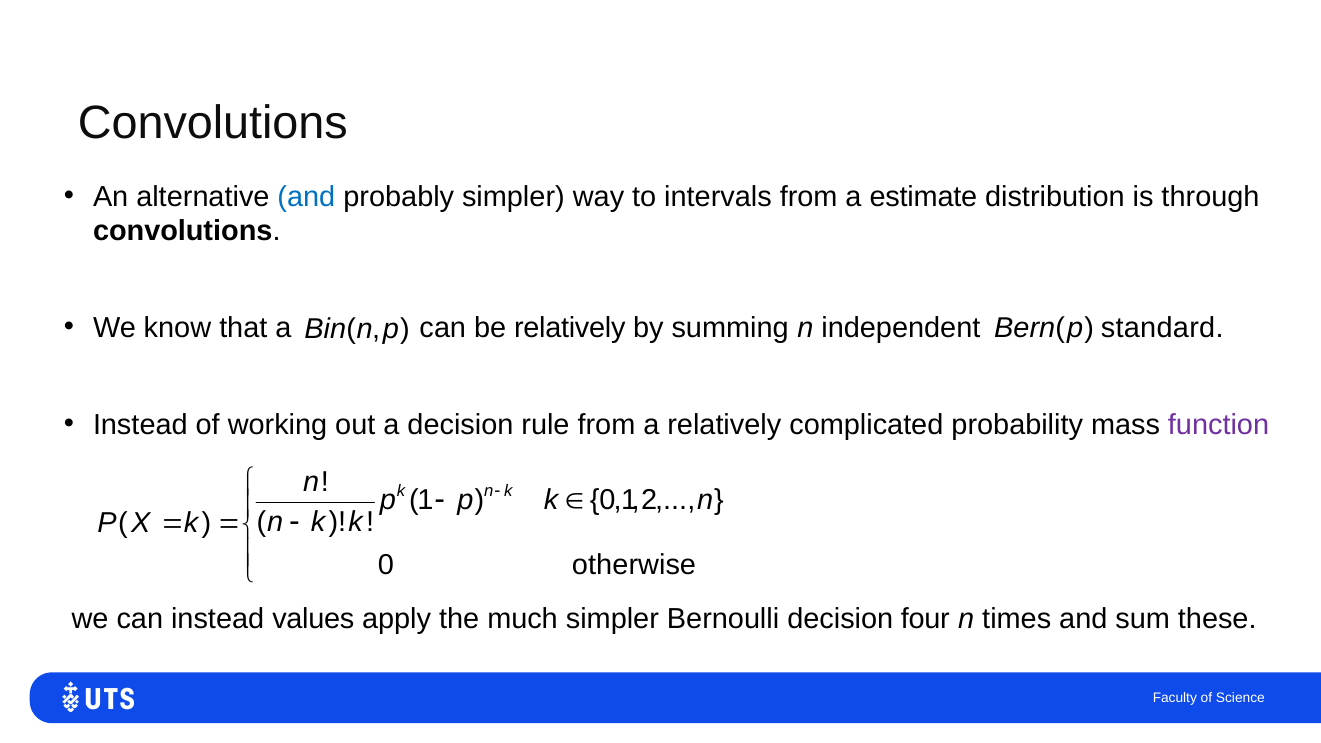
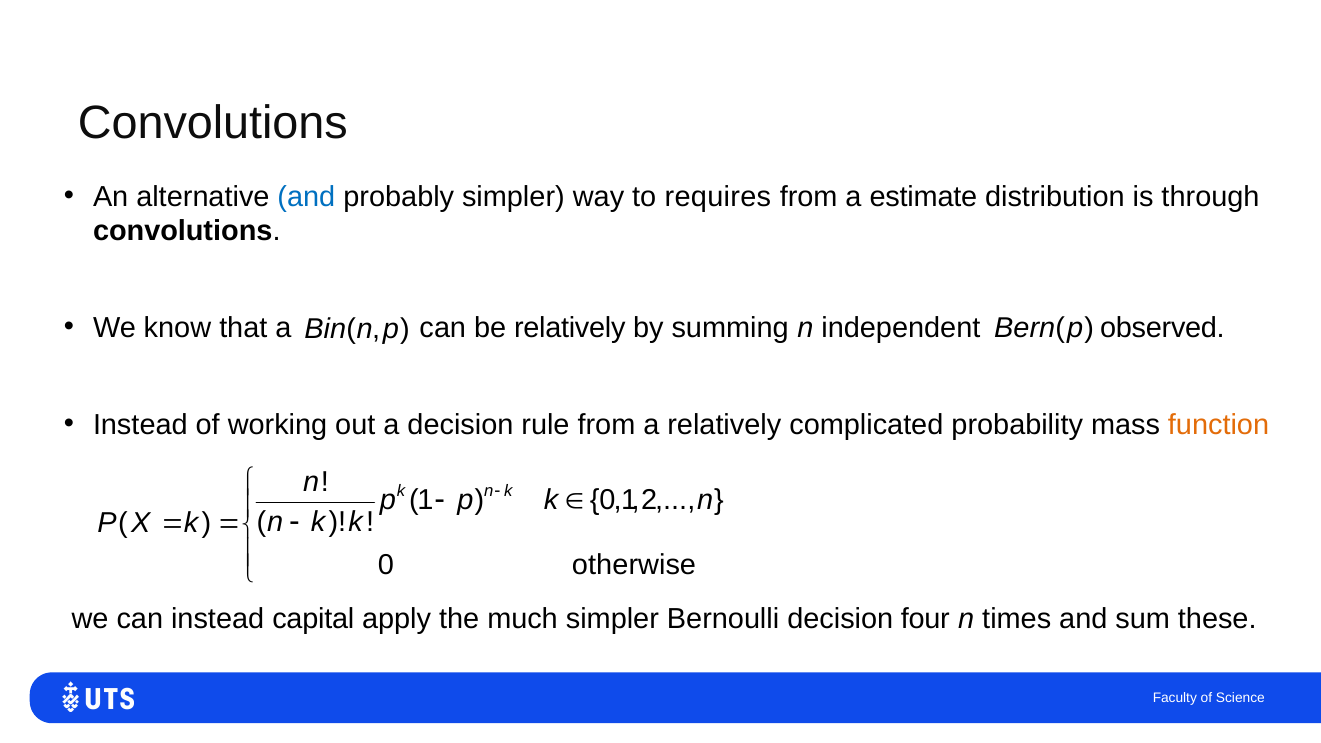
intervals: intervals -> requires
standard: standard -> observed
function colour: purple -> orange
values: values -> capital
